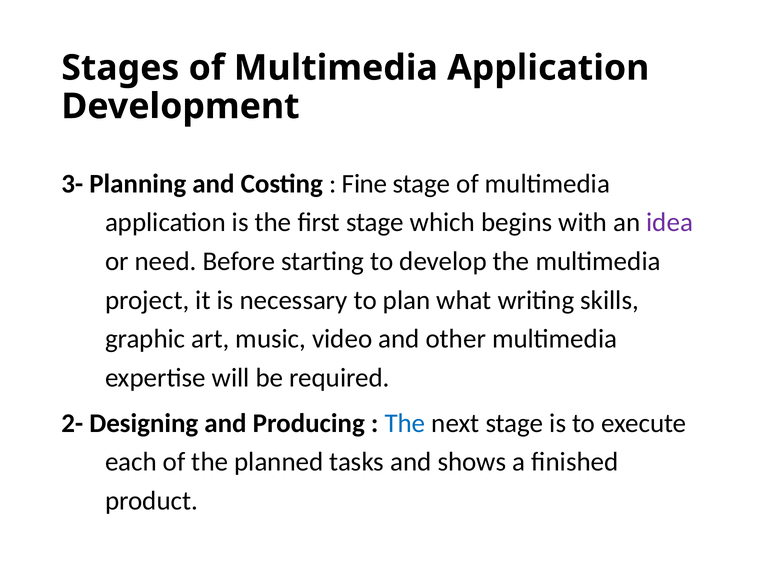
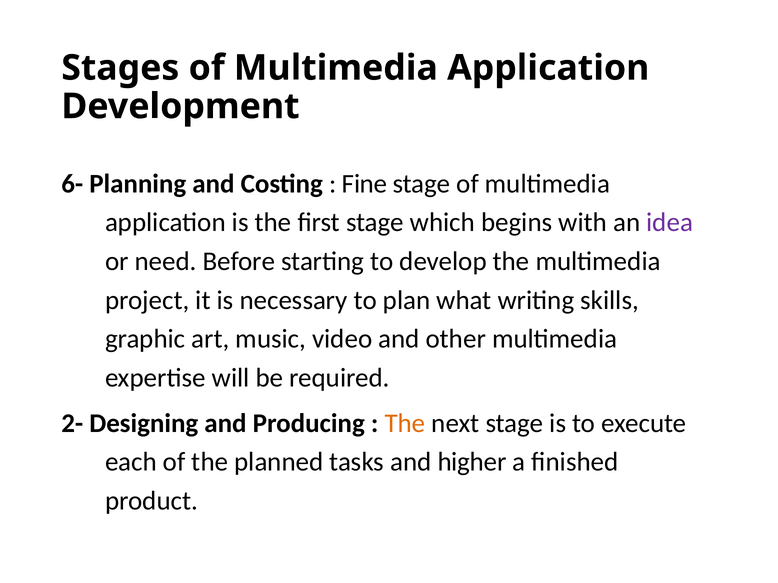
3-: 3- -> 6-
The at (405, 423) colour: blue -> orange
shows: shows -> higher
